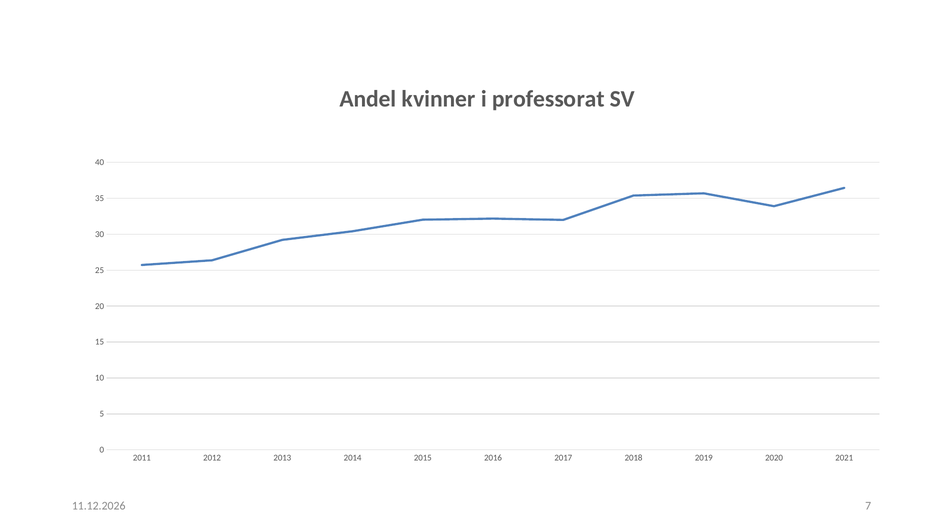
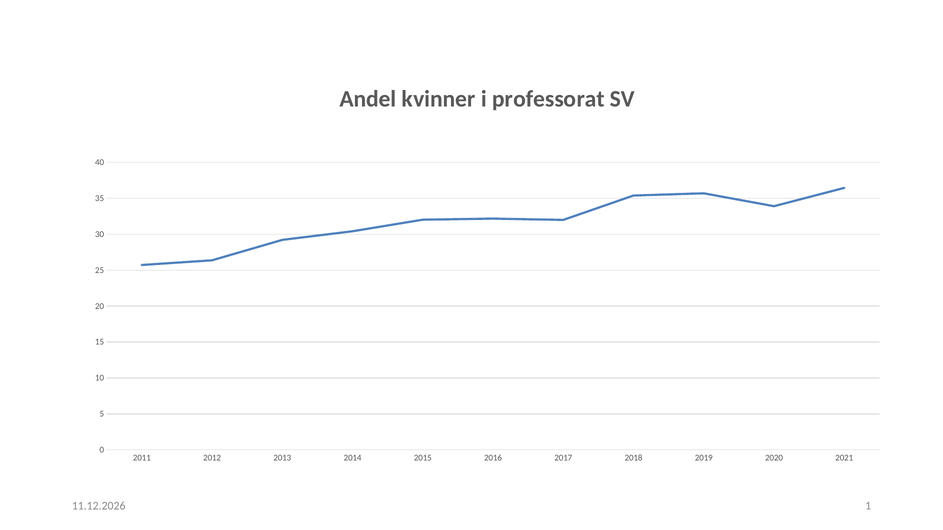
7: 7 -> 1
